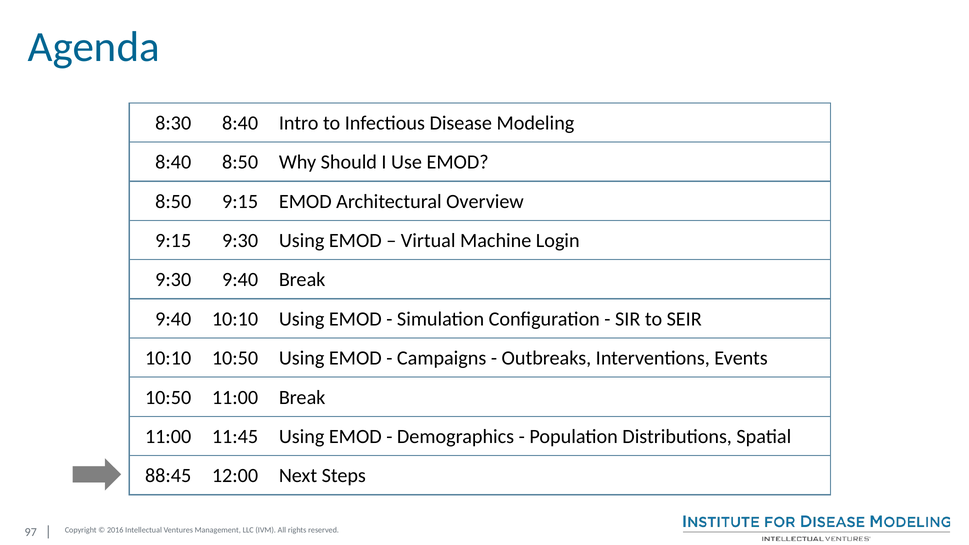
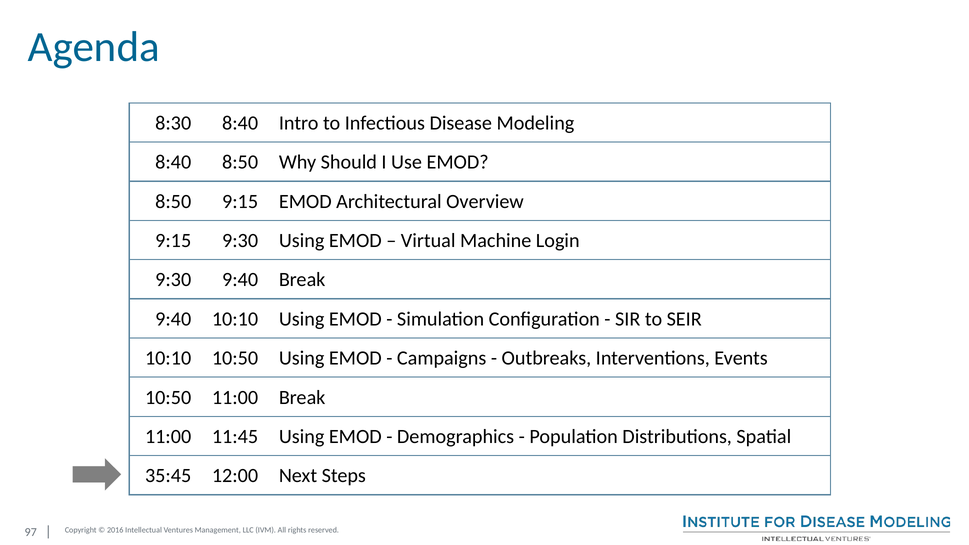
88:45: 88:45 -> 35:45
